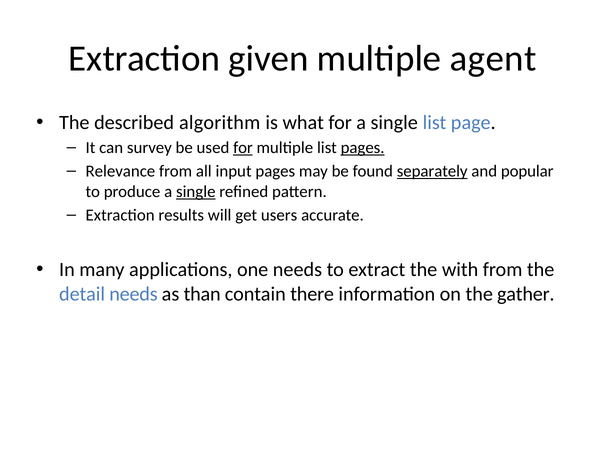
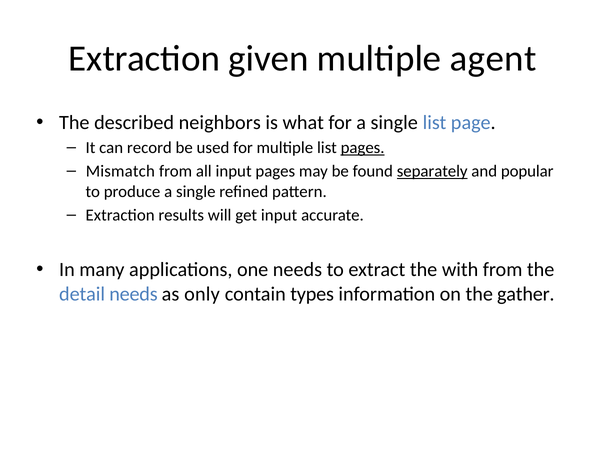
algorithm: algorithm -> neighbors
survey: survey -> record
for at (243, 148) underline: present -> none
Relevance: Relevance -> Mismatch
single at (196, 192) underline: present -> none
get users: users -> input
than: than -> only
there: there -> types
